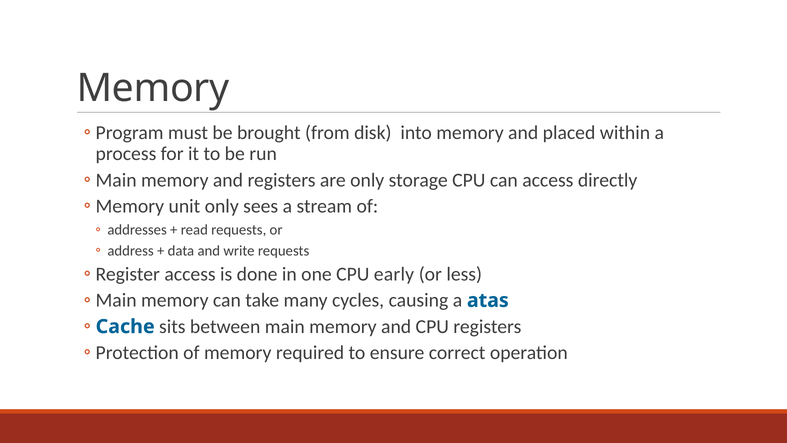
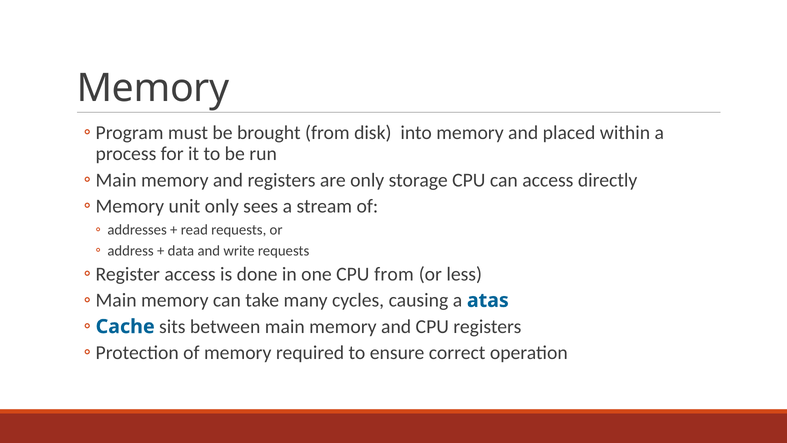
CPU early: early -> from
